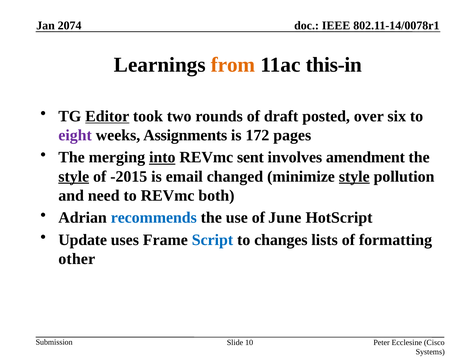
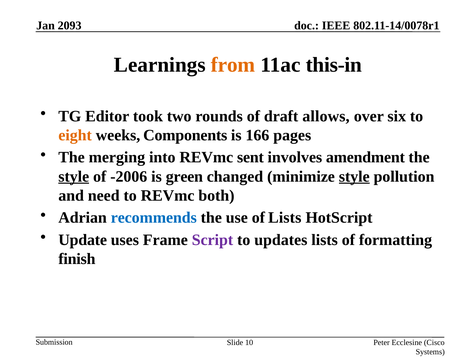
2074: 2074 -> 2093
Editor underline: present -> none
posted: posted -> allows
eight colour: purple -> orange
Assignments: Assignments -> Components
172: 172 -> 166
into underline: present -> none
-2015: -2015 -> -2006
email: email -> green
of June: June -> Lists
Script colour: blue -> purple
changes: changes -> updates
other: other -> finish
